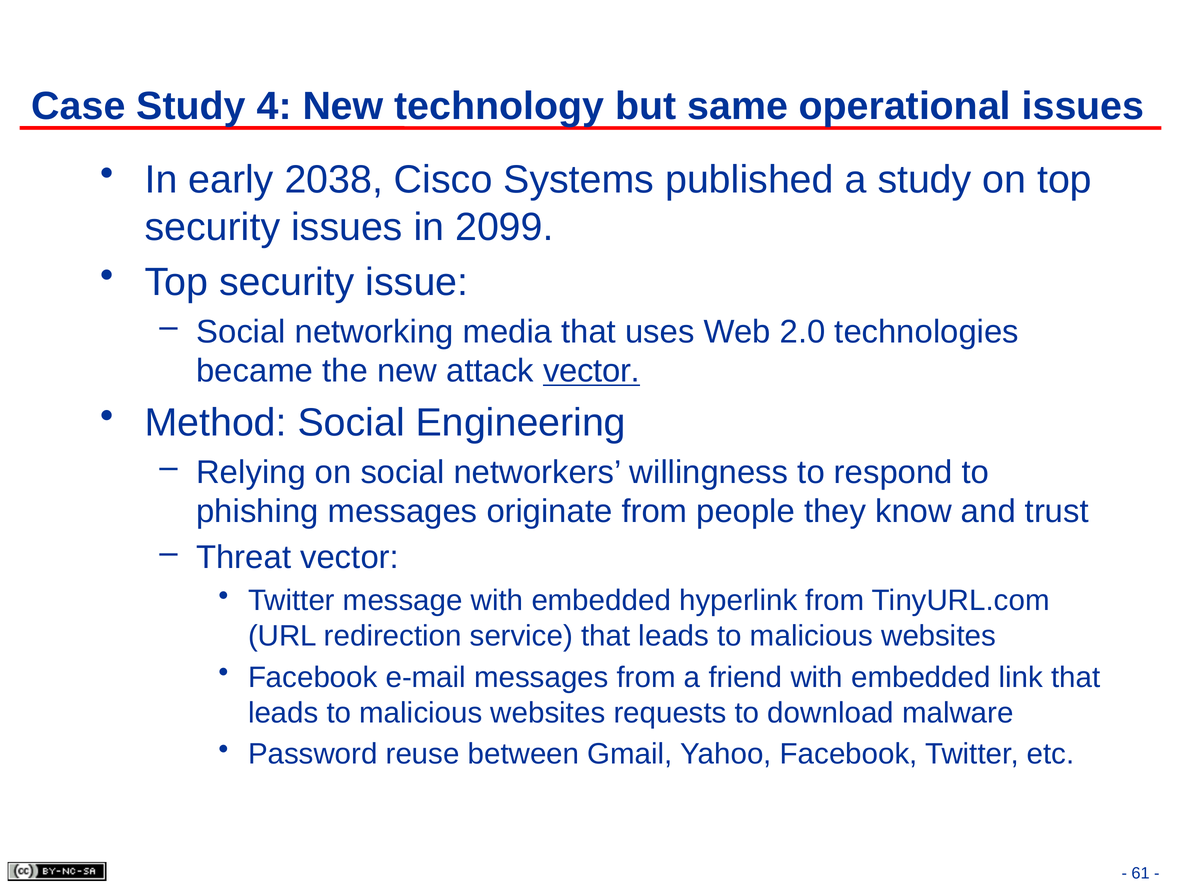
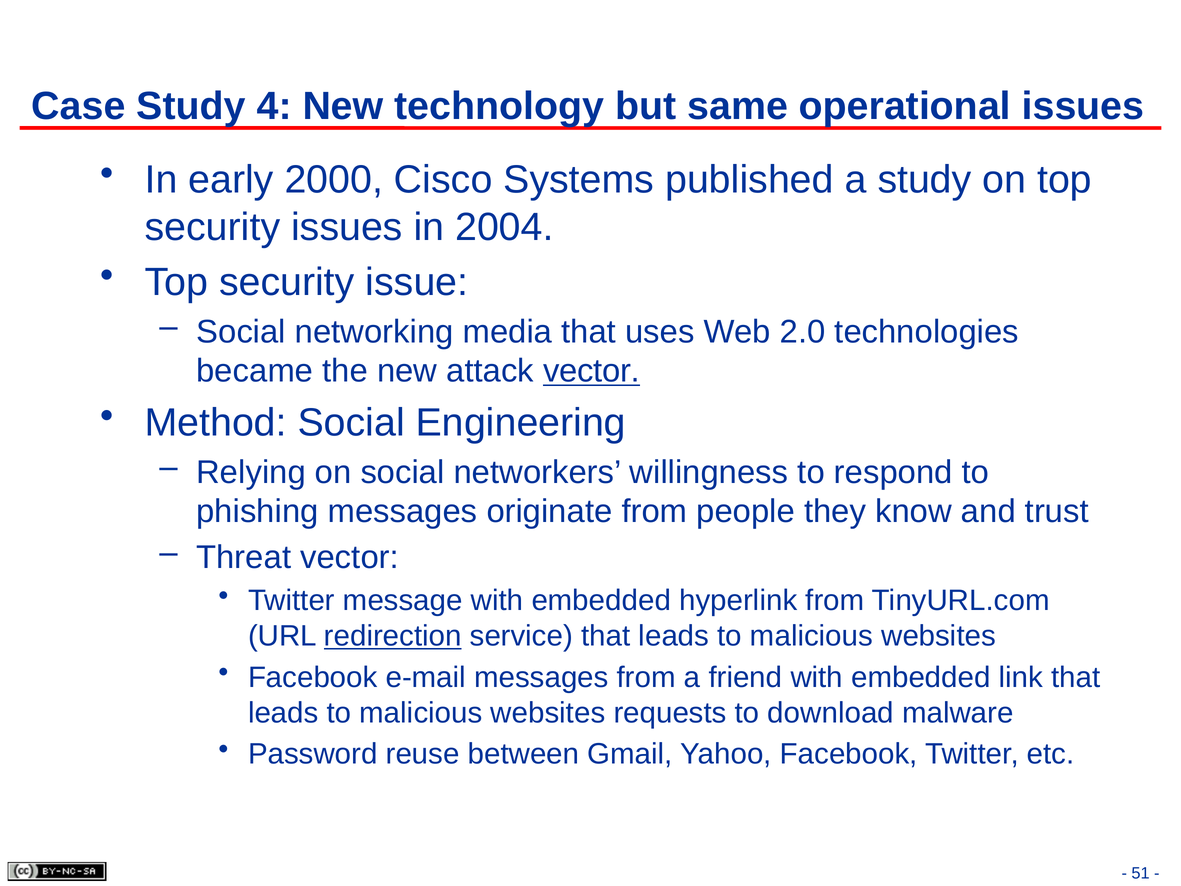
2038: 2038 -> 2000
2099: 2099 -> 2004
redirection underline: none -> present
61: 61 -> 51
